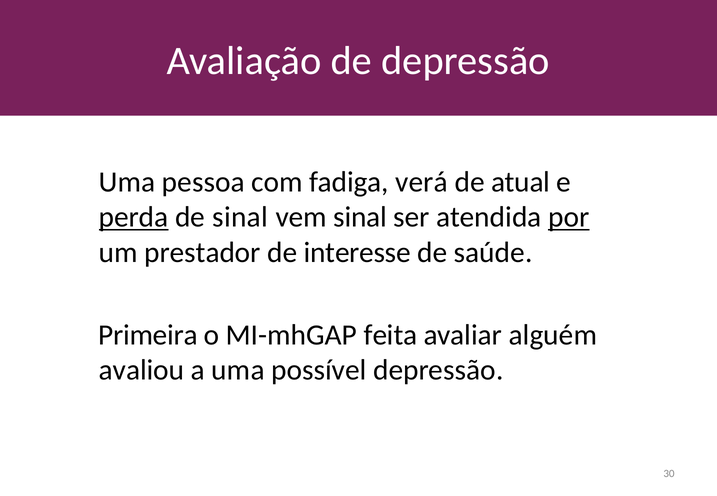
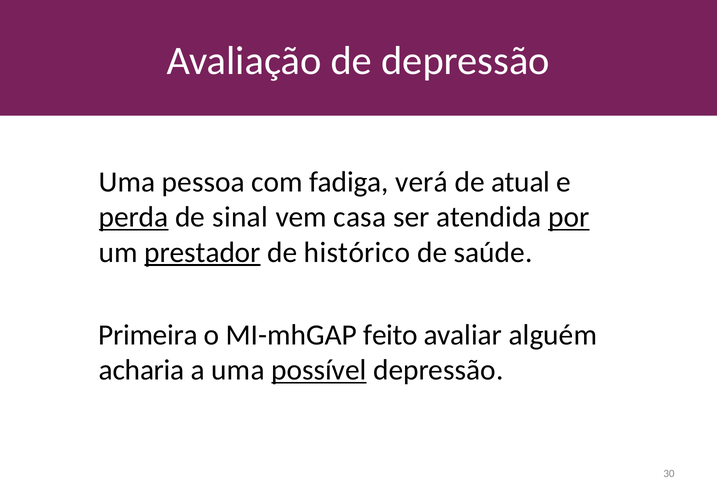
vem sinal: sinal -> casa
prestador underline: none -> present
interesse: interesse -> histórico
feita: feita -> feito
avaliou: avaliou -> acharia
possível underline: none -> present
